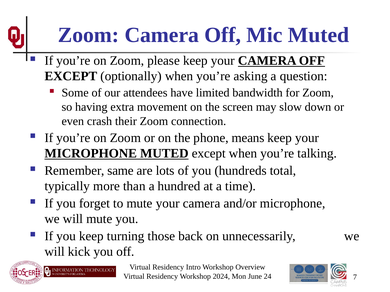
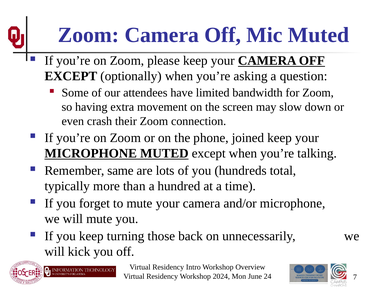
means: means -> joined
